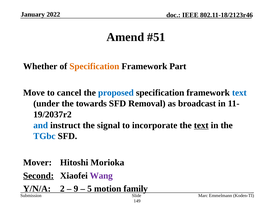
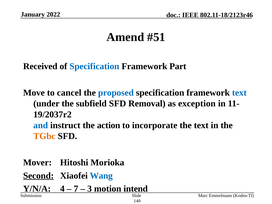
Whether: Whether -> Received
Specification at (94, 66) colour: orange -> blue
towards: towards -> subfield
broadcast: broadcast -> exception
signal: signal -> action
text at (201, 125) underline: present -> none
TGbc colour: blue -> orange
Wang colour: purple -> blue
2: 2 -> 4
9: 9 -> 7
5: 5 -> 3
family: family -> intend
